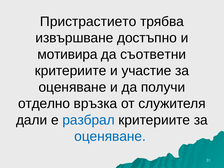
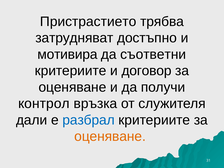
извършване: извършване -> затрудняват
участие: участие -> договор
отделно: отделно -> контрол
оценяване at (110, 136) colour: blue -> orange
